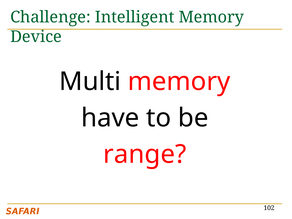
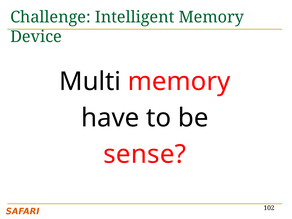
range: range -> sense
